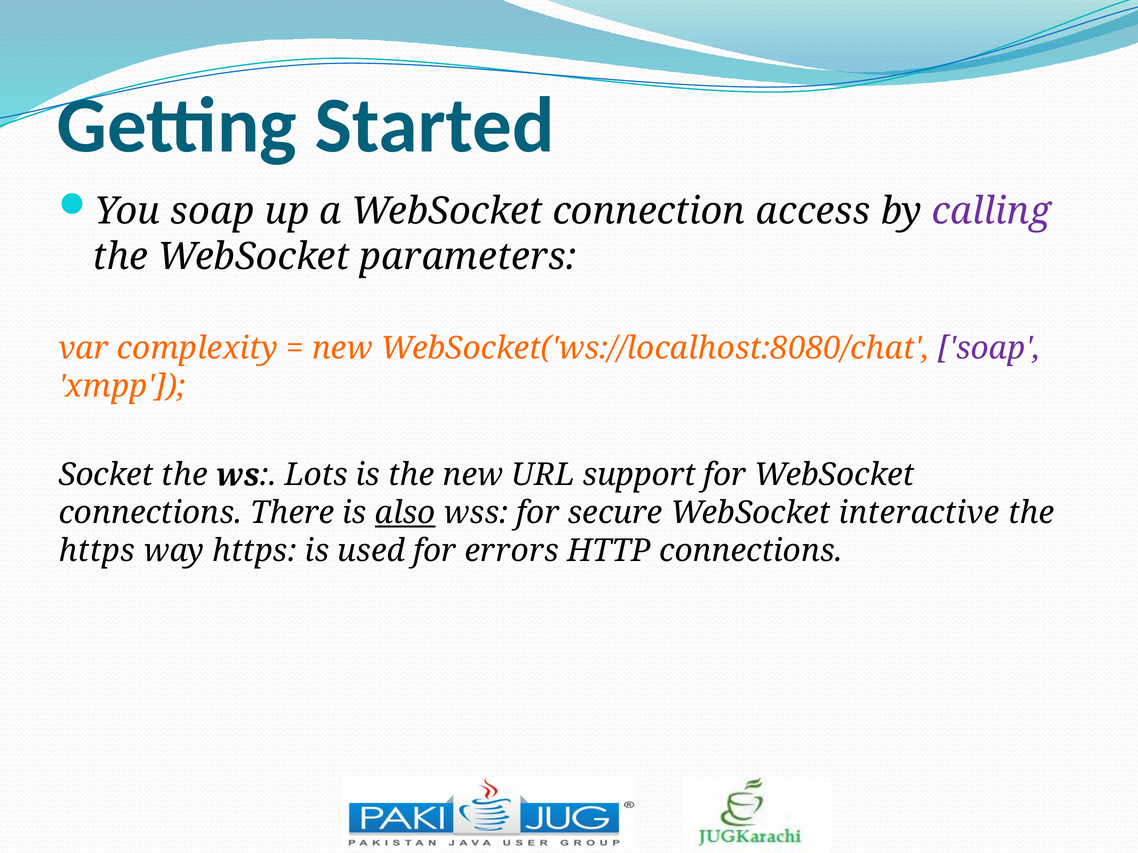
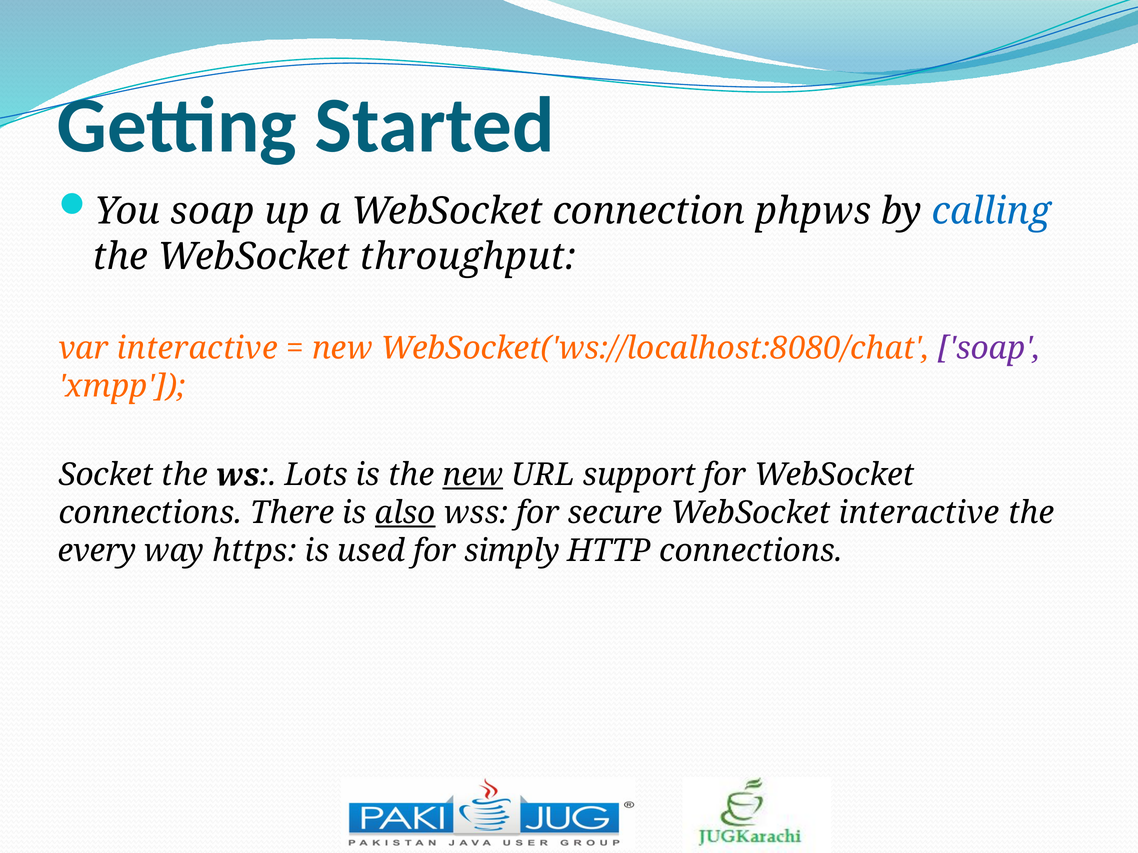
access: access -> phpws
calling colour: purple -> blue
parameters: parameters -> throughput
var complexity: complexity -> interactive
new at (473, 475) underline: none -> present
https at (97, 551): https -> every
errors: errors -> simply
